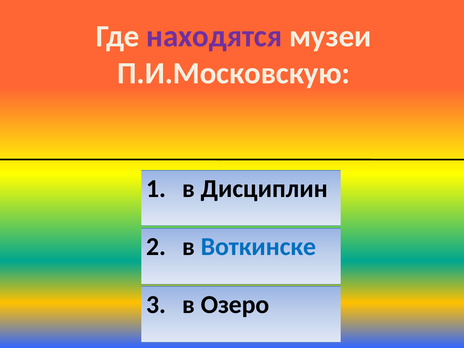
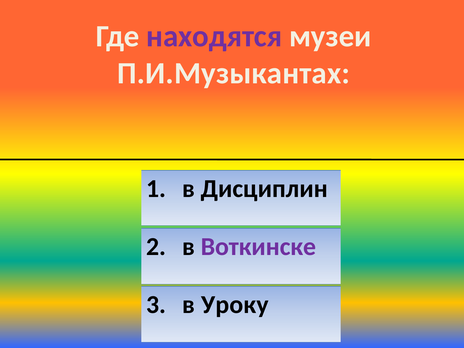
П.И.Московскую: П.И.Московскую -> П.И.Музыкантах
Воткинске colour: blue -> purple
Озеро: Озеро -> Уроку
